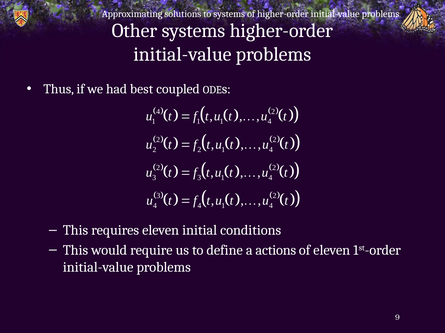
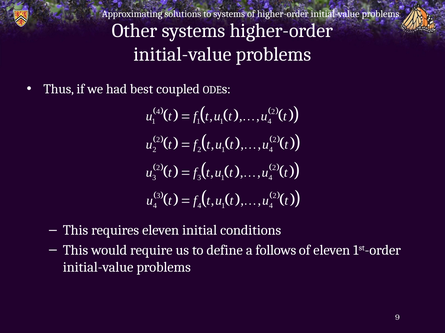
actions: actions -> follows
